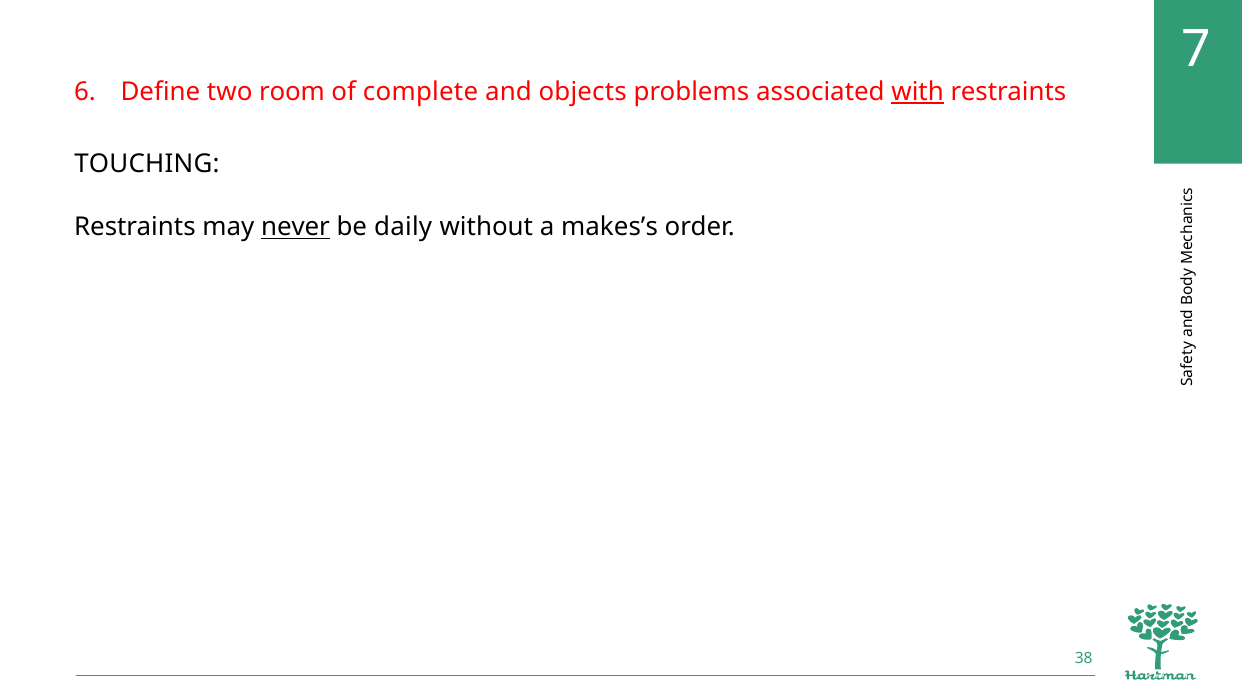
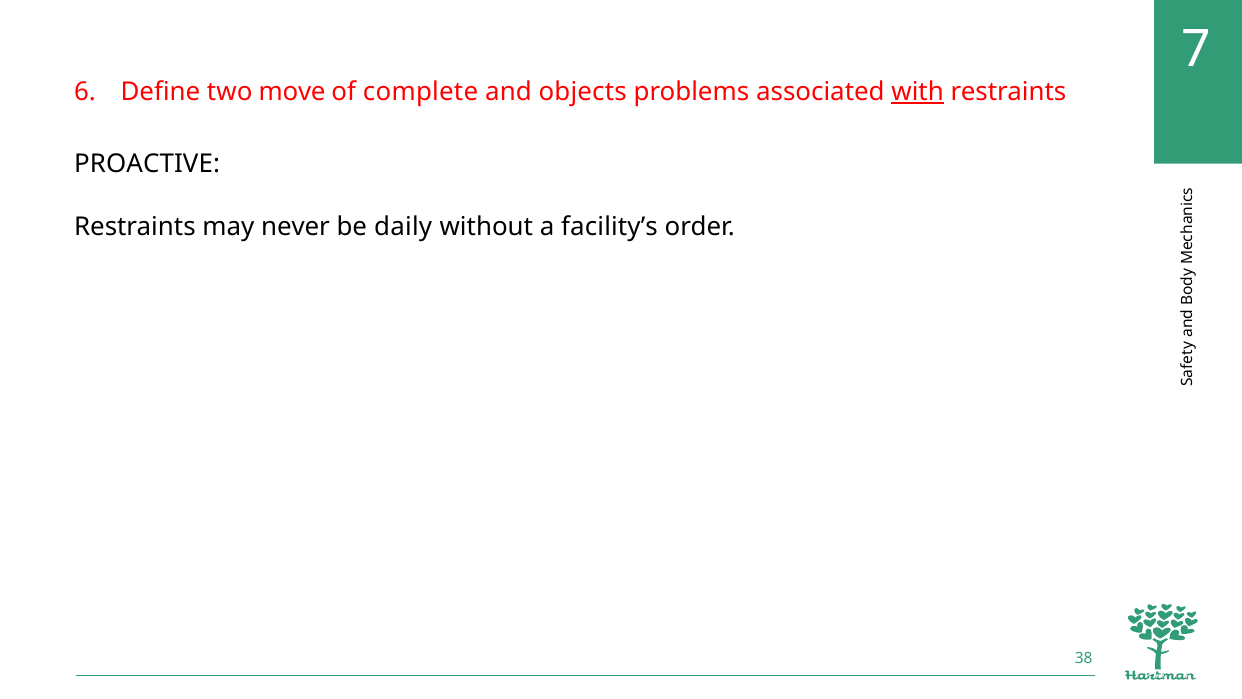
room: room -> move
TOUCHING: TOUCHING -> PROACTIVE
never underline: present -> none
makes’s: makes’s -> facility’s
